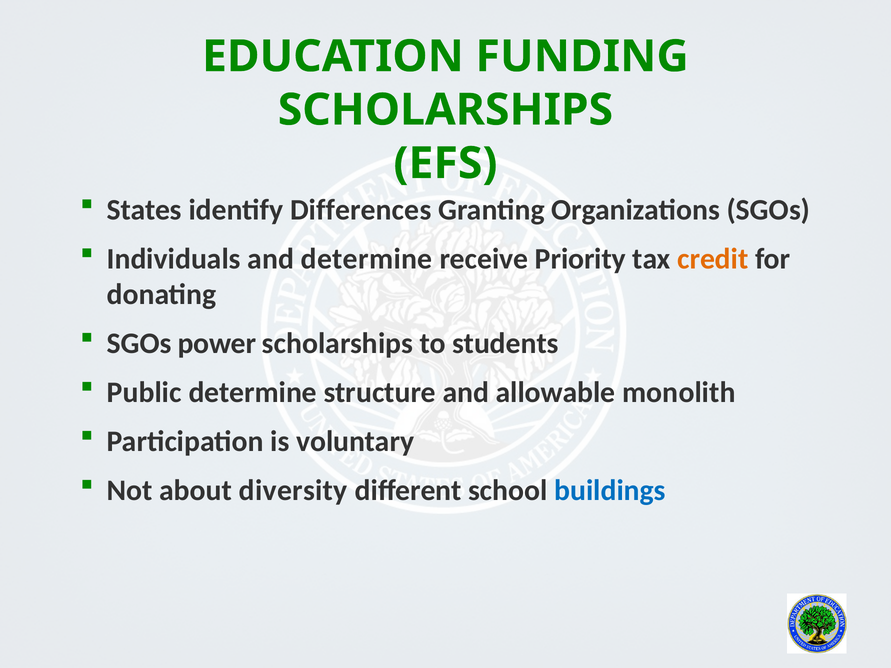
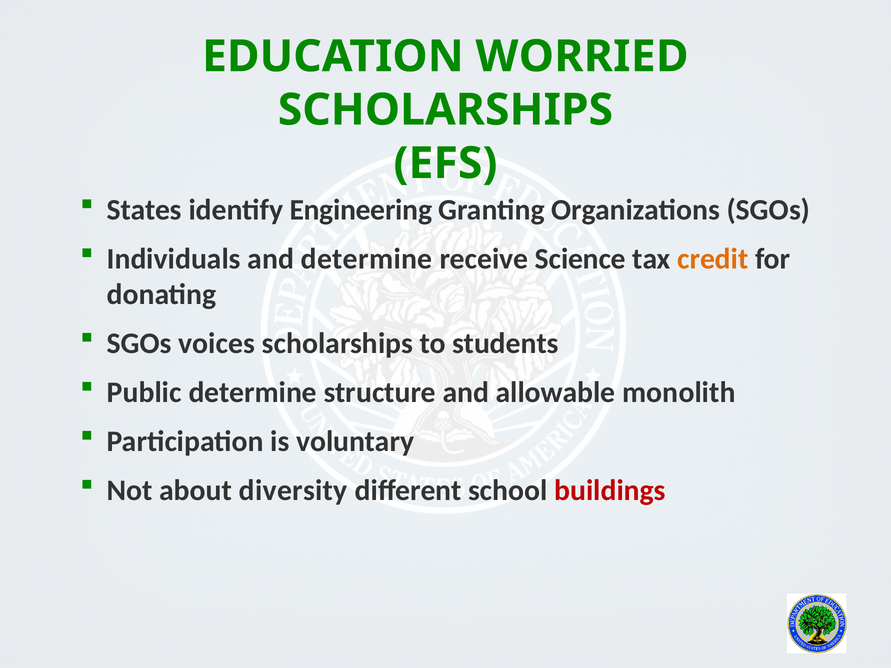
FUNDING: FUNDING -> WORRIED
Differences: Differences -> Engineering
Priority: Priority -> Science
power: power -> voices
buildings colour: blue -> red
